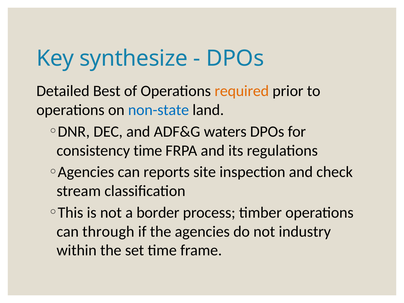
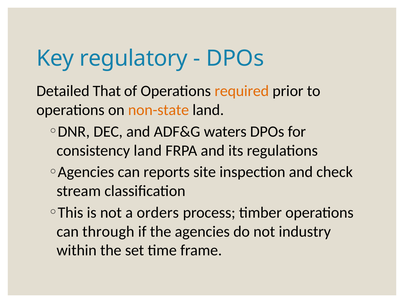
synthesize: synthesize -> regulatory
Best: Best -> That
non-state colour: blue -> orange
consistency time: time -> land
border: border -> orders
